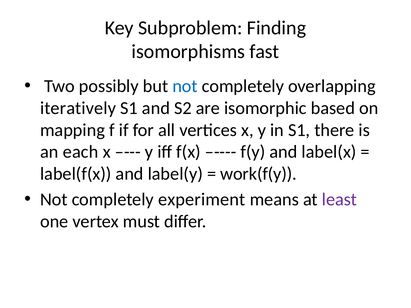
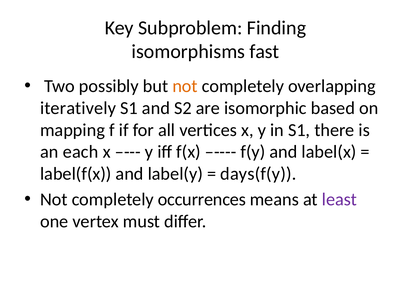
not at (185, 86) colour: blue -> orange
work(f(y: work(f(y -> days(f(y
experiment: experiment -> occurrences
